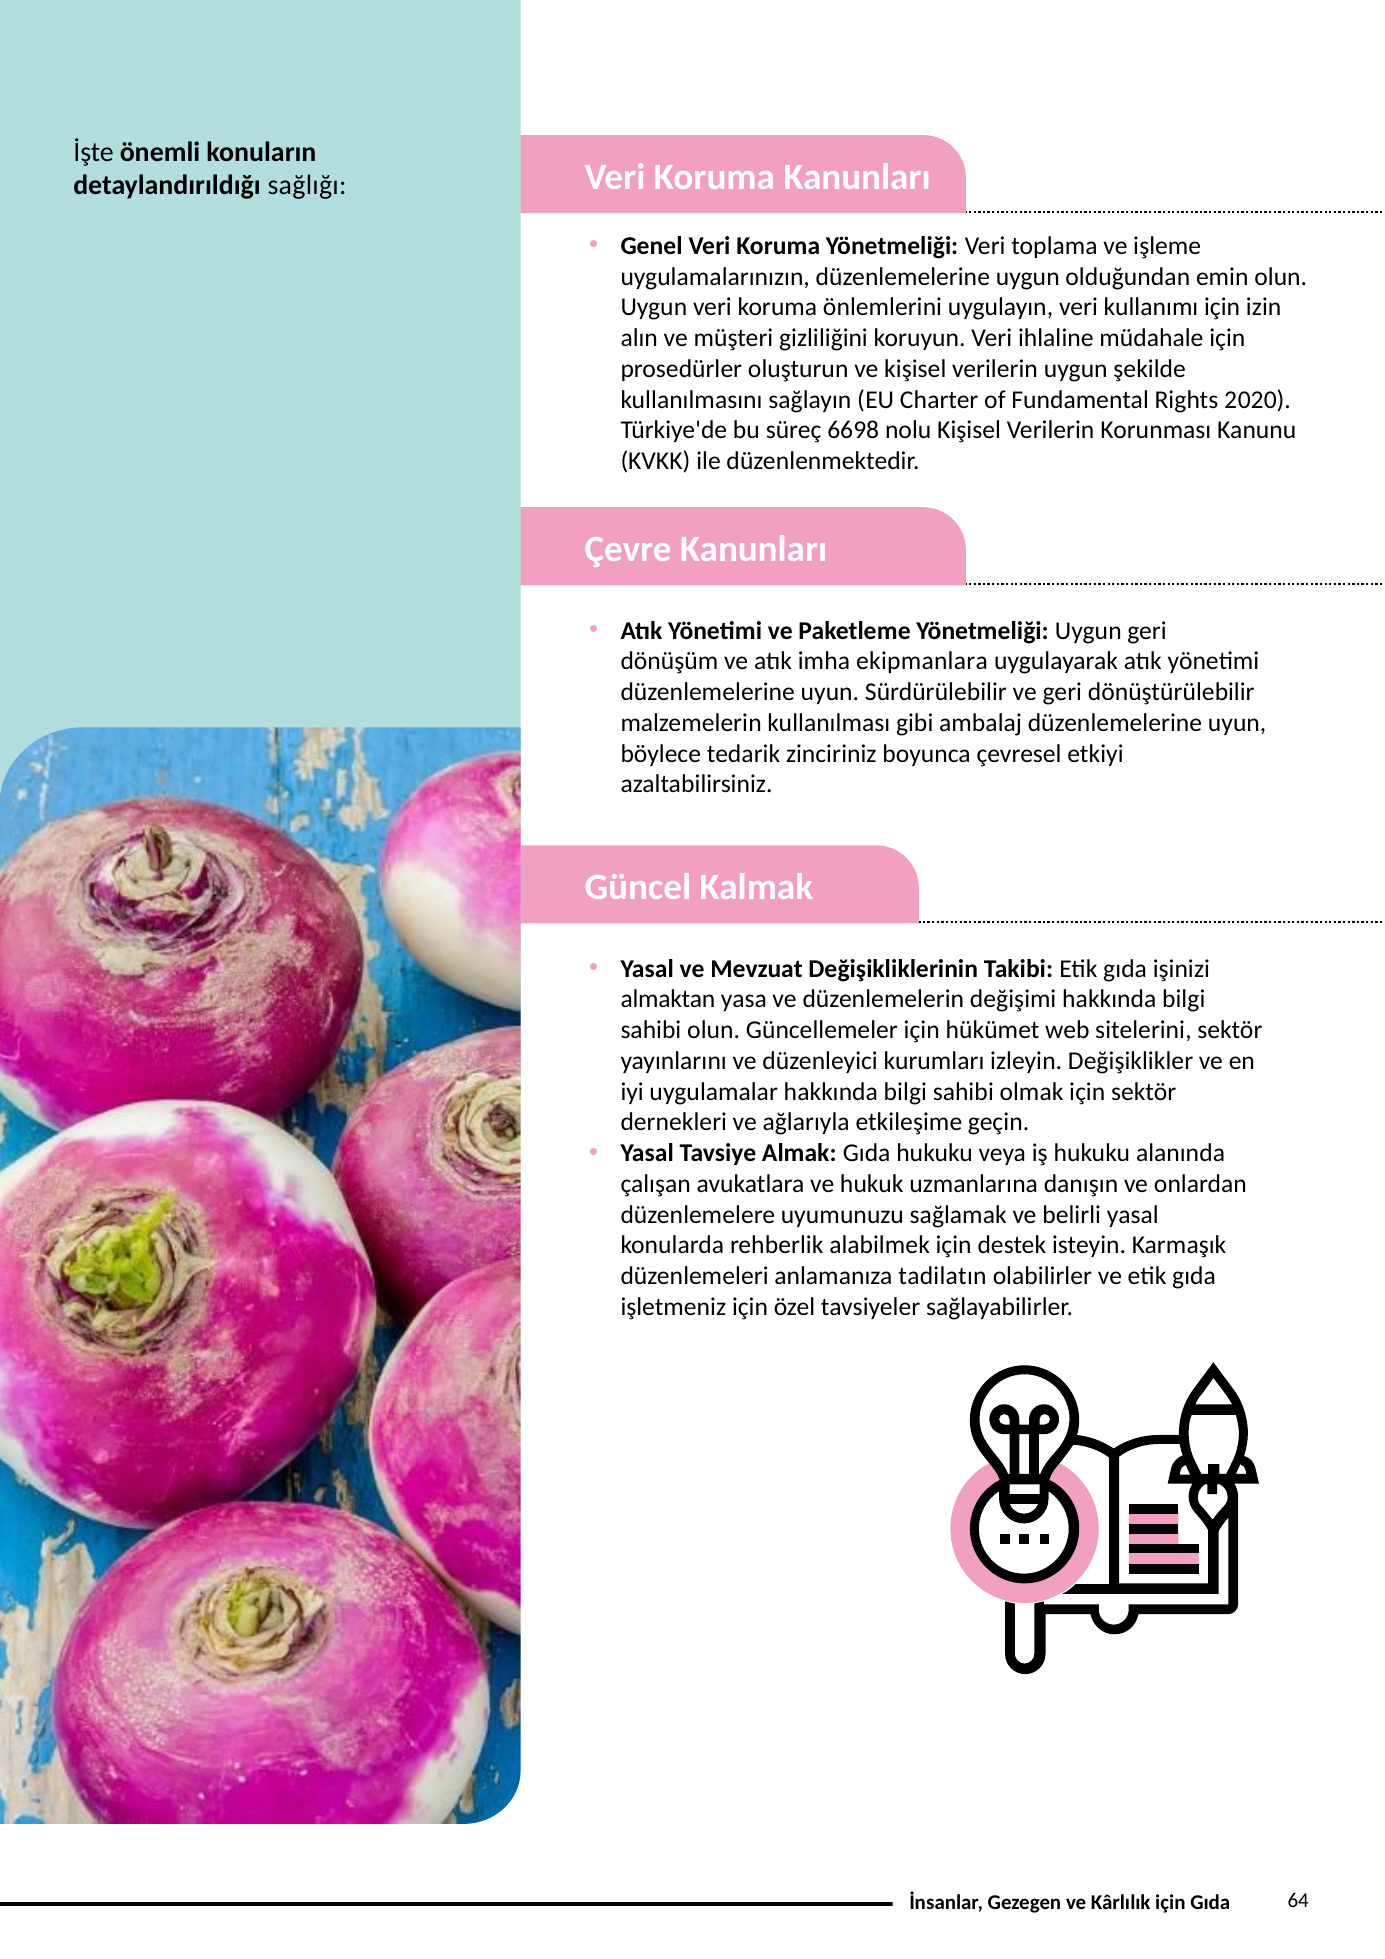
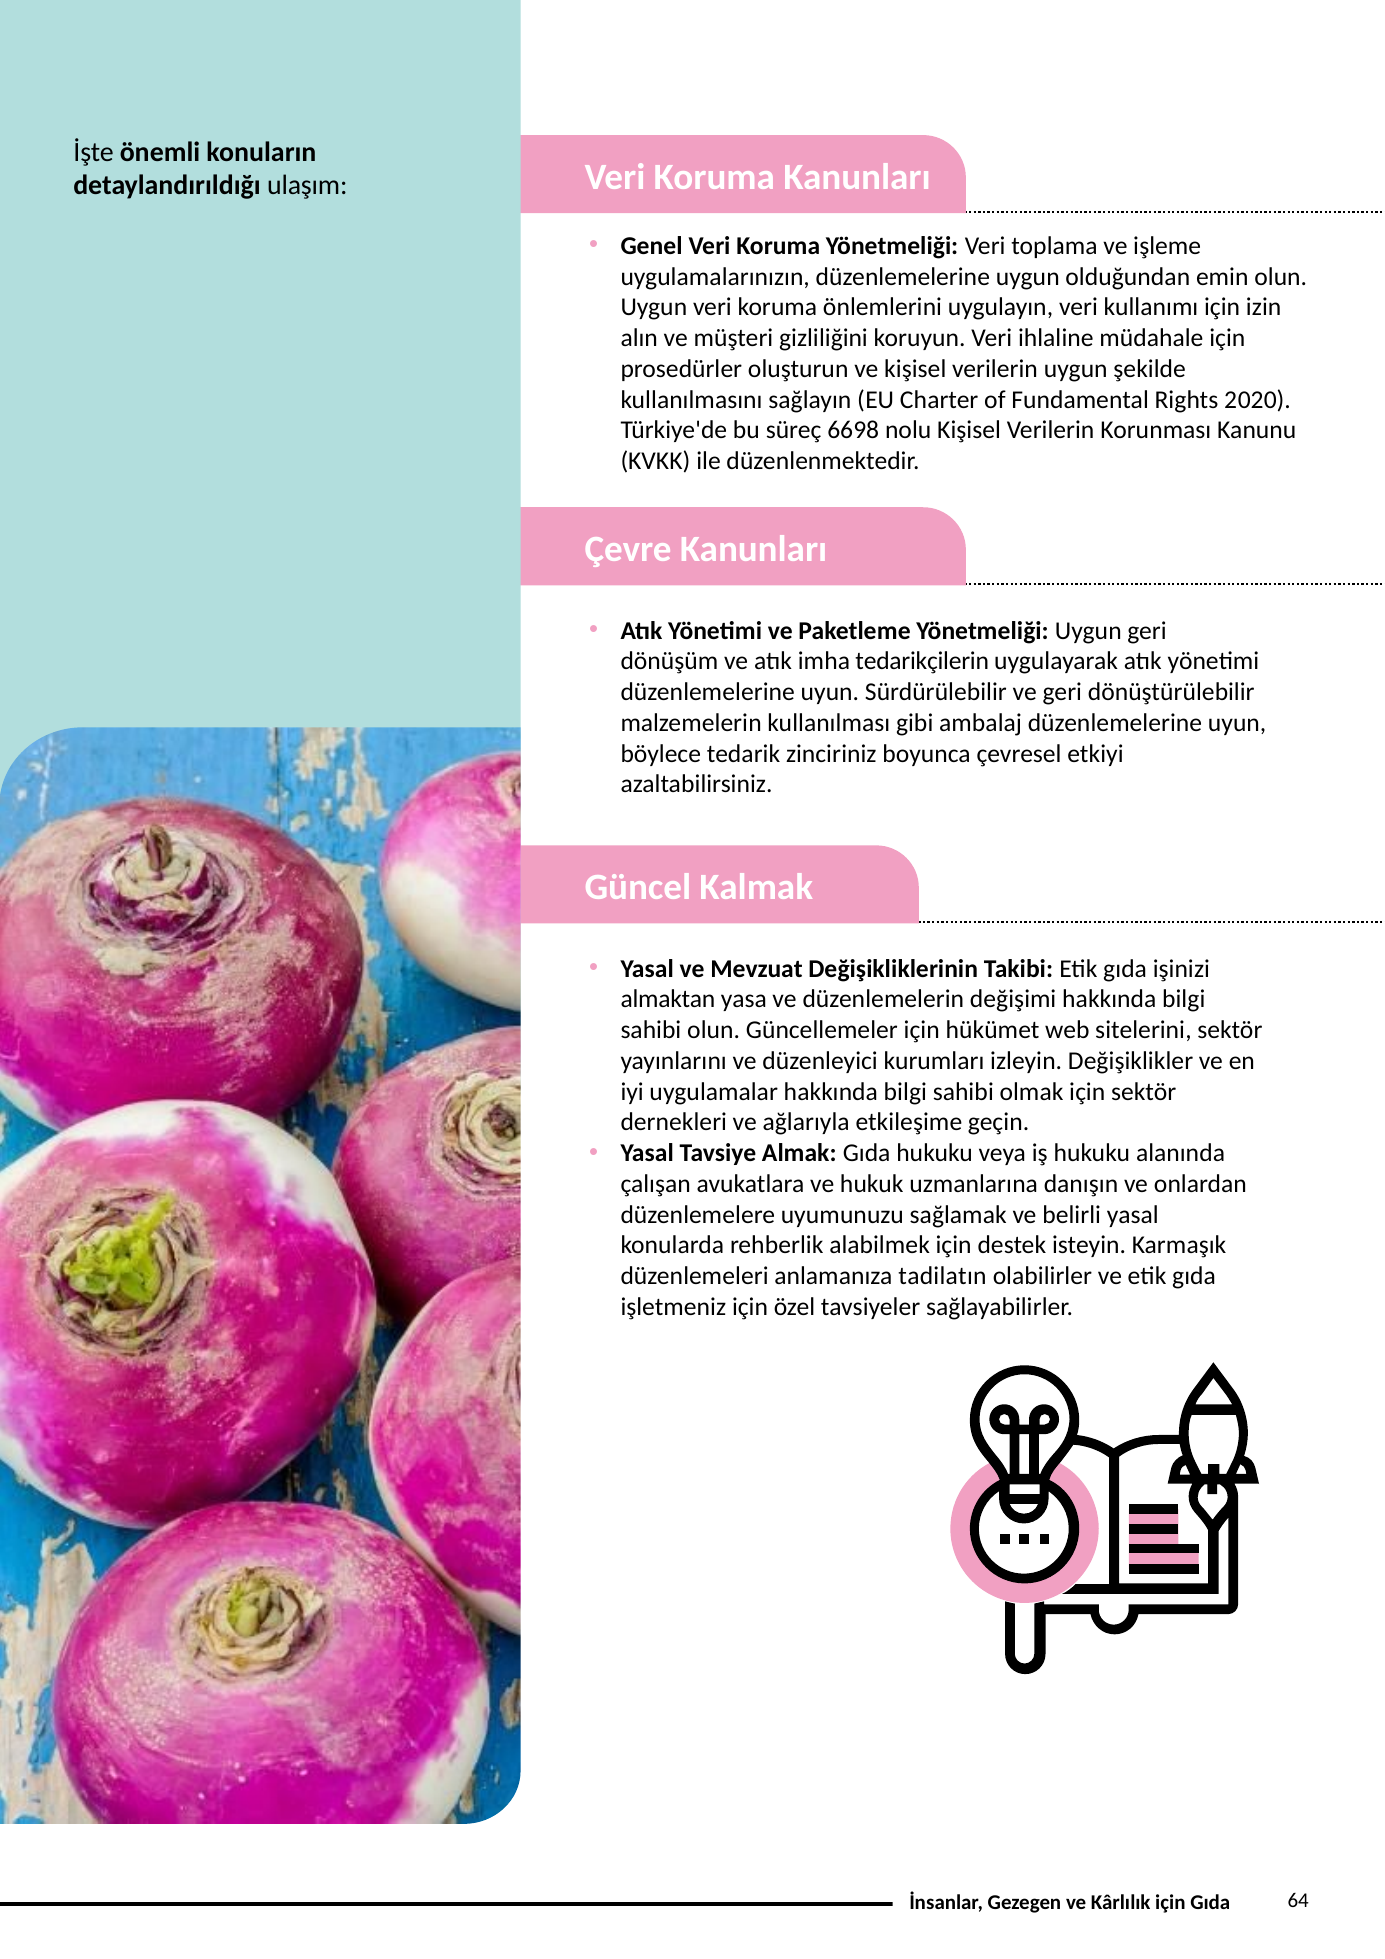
sağlığı: sağlığı -> ulaşım
ekipmanlara: ekipmanlara -> tedarikçilerin
